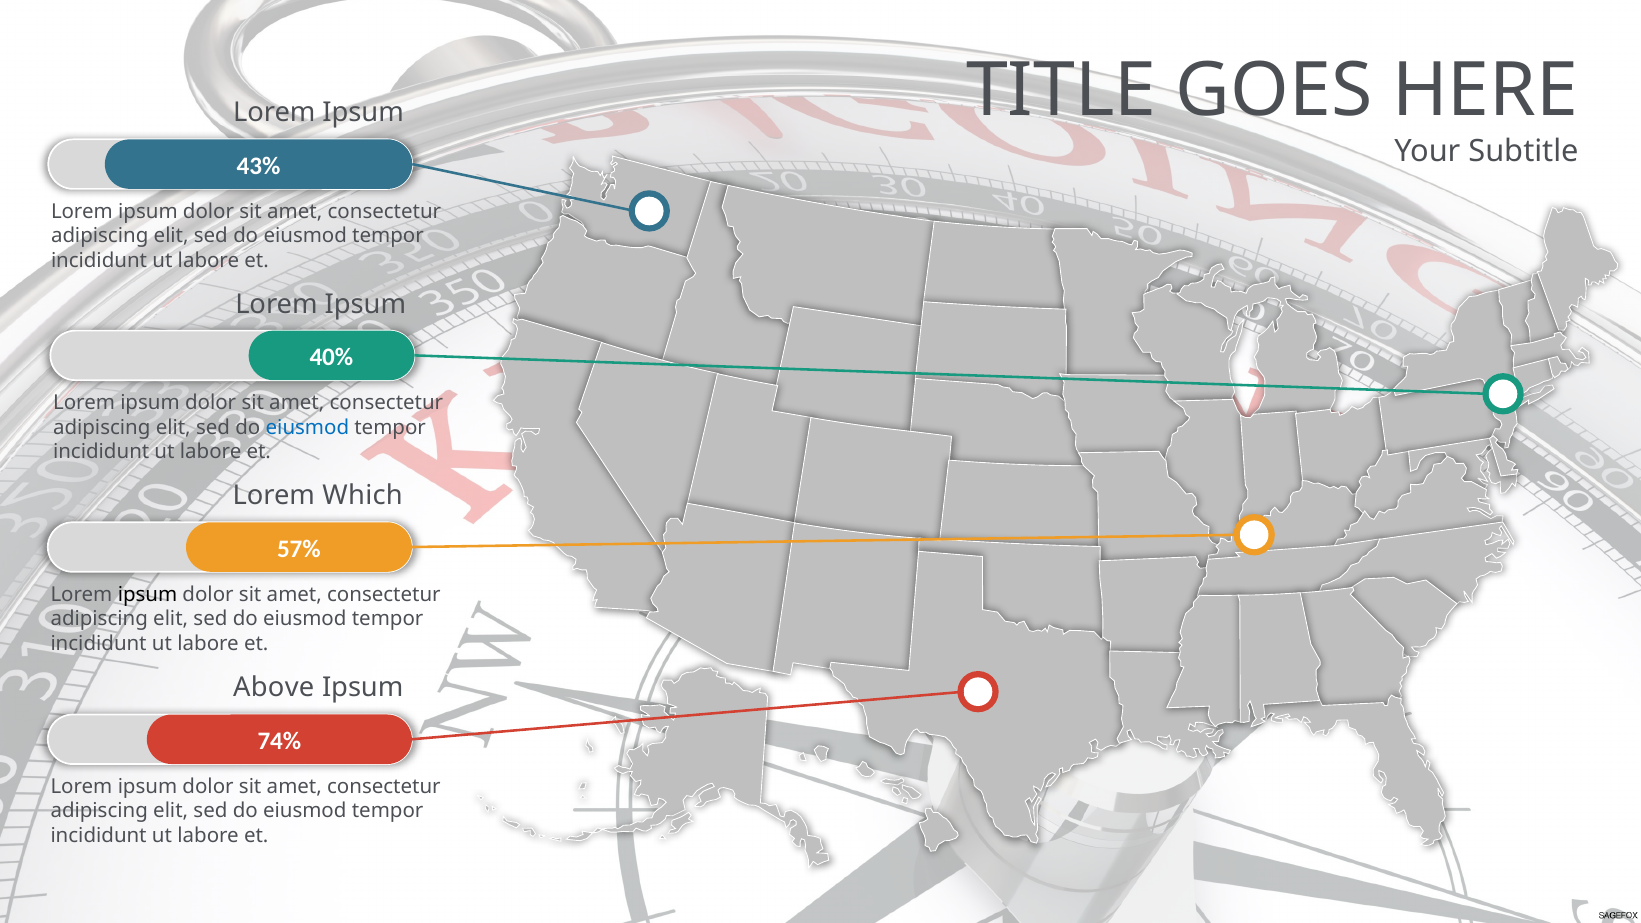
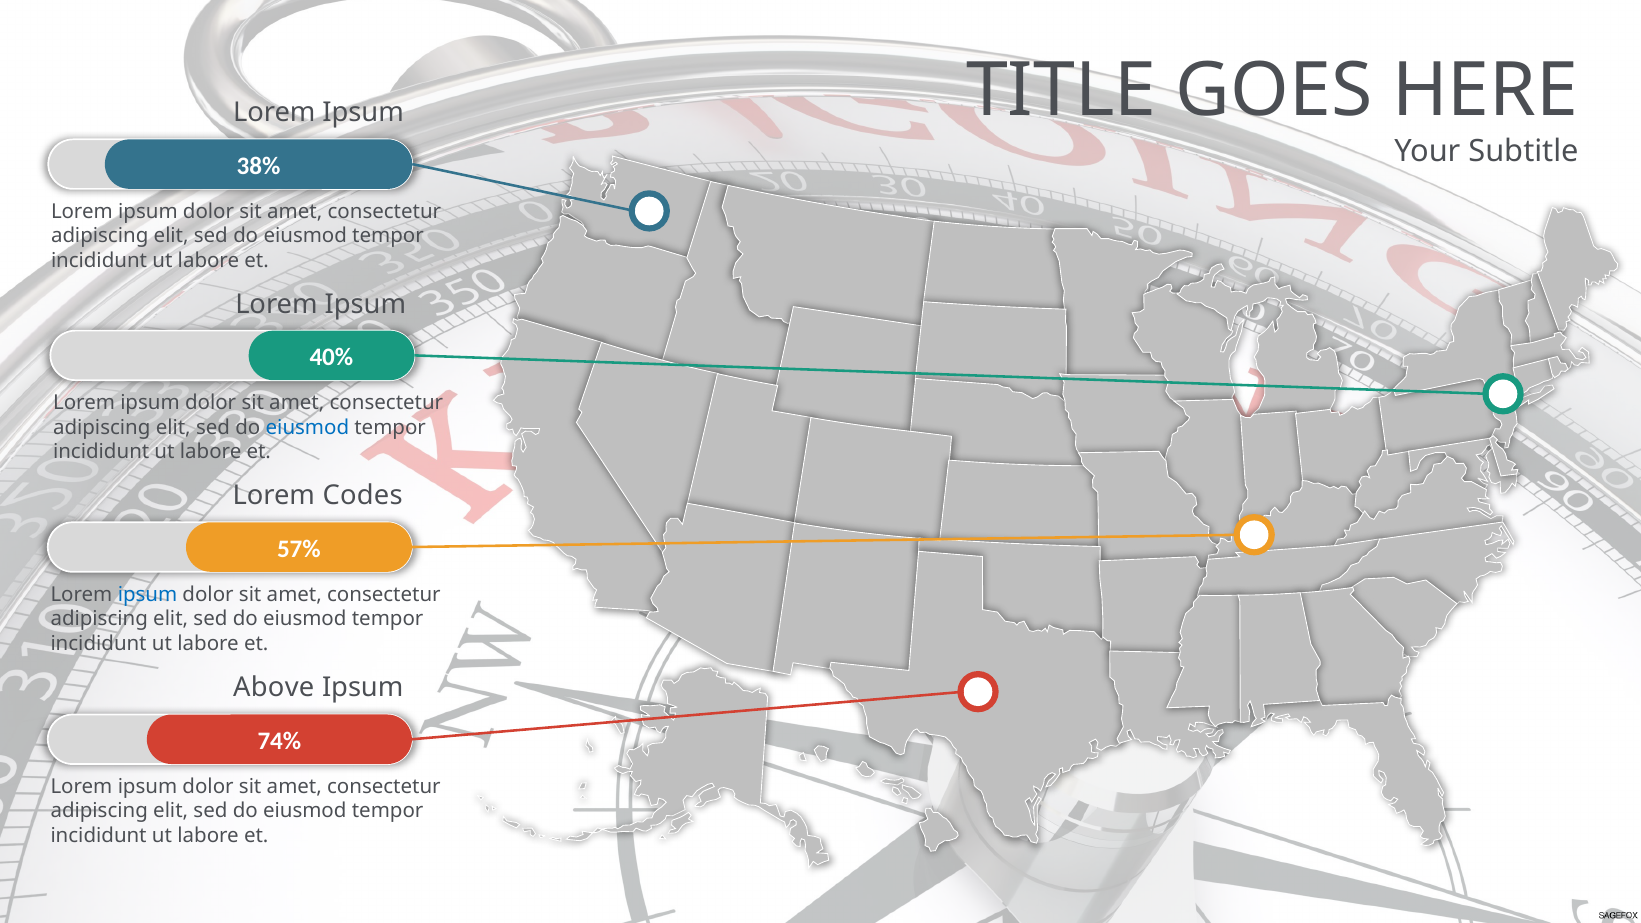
43%: 43% -> 38%
Which: Which -> Codes
ipsum at (148, 594) colour: black -> blue
